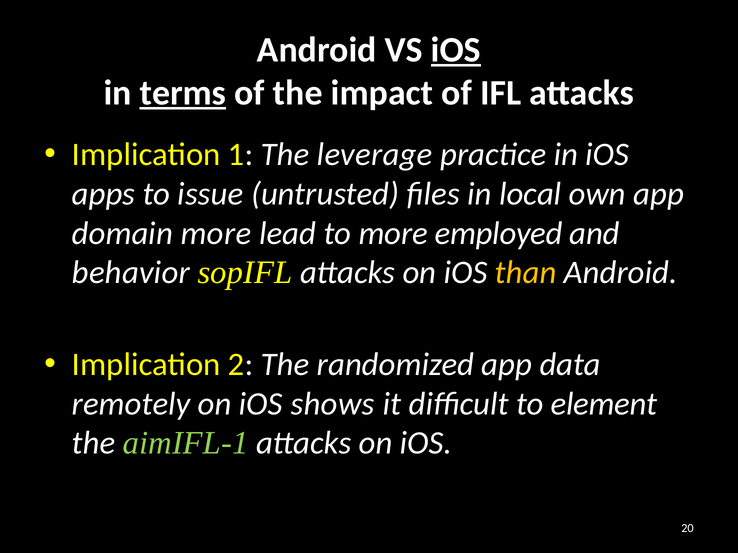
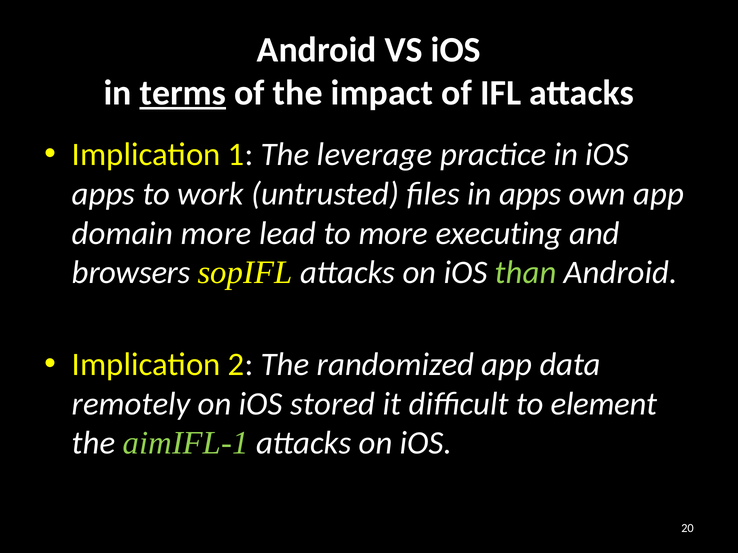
iOS at (456, 50) underline: present -> none
issue: issue -> work
in local: local -> apps
employed: employed -> executing
behavior: behavior -> browsers
than colour: yellow -> light green
shows: shows -> stored
